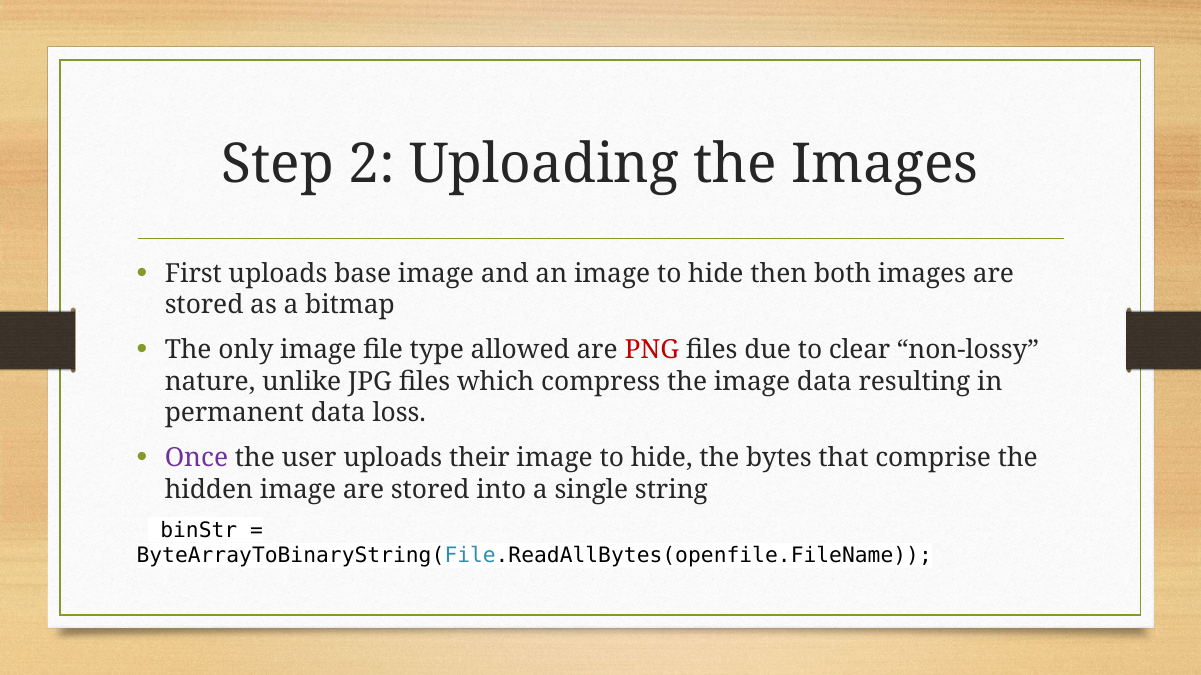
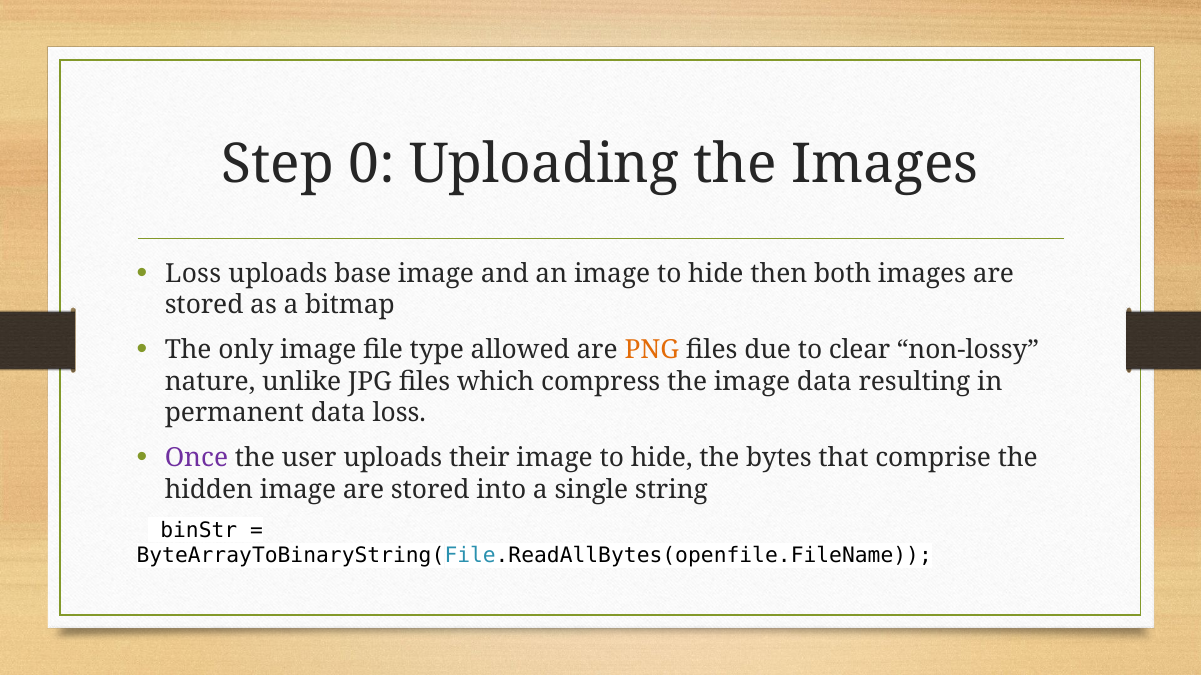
2: 2 -> 0
First at (193, 274): First -> Loss
PNG colour: red -> orange
